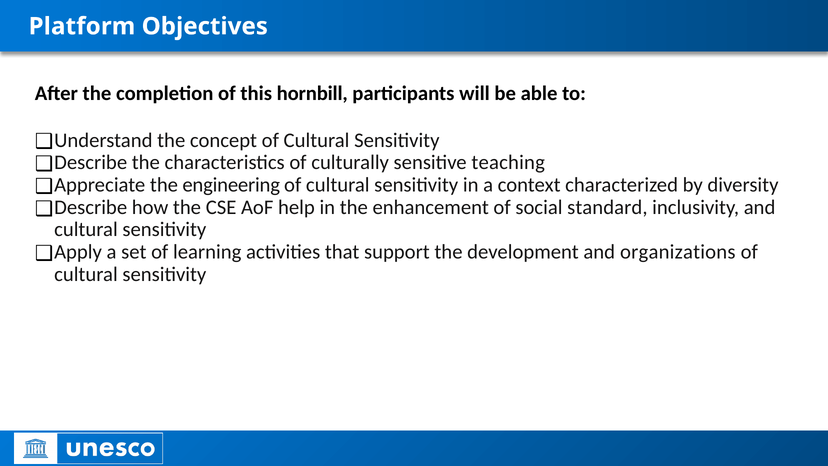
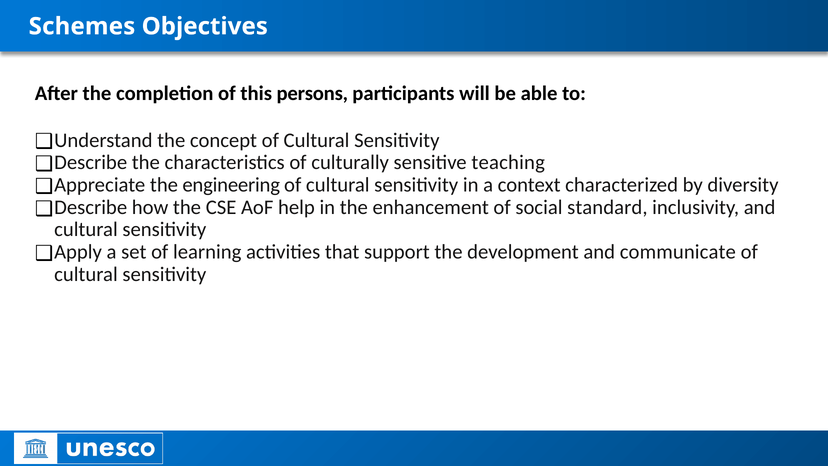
Platform: Platform -> Schemes
hornbill: hornbill -> persons
organizations: organizations -> communicate
